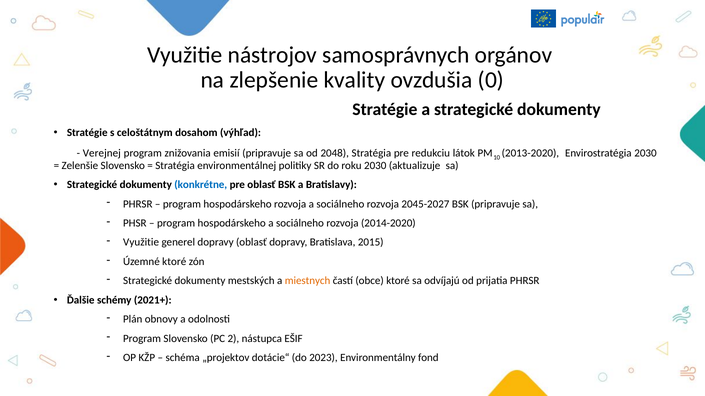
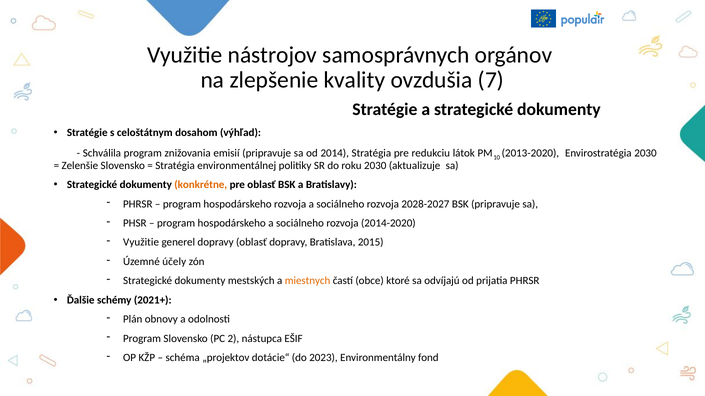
0: 0 -> 7
Verejnej: Verejnej -> Schválila
2048: 2048 -> 2014
konkrétne colour: blue -> orange
2045-2027: 2045-2027 -> 2028-2027
Územné ktoré: ktoré -> účely
